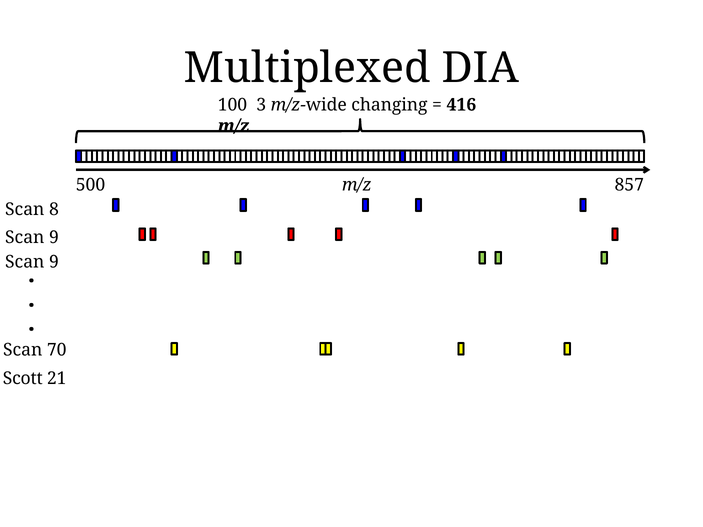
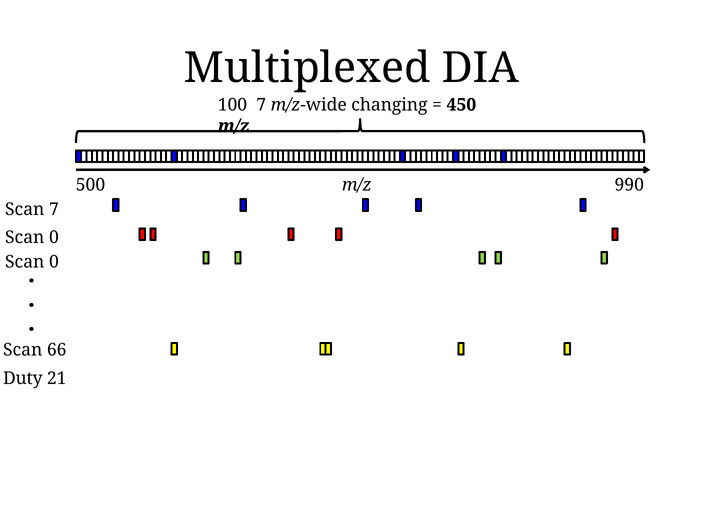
100 3: 3 -> 7
416: 416 -> 450
857: 857 -> 990
Scan 8: 8 -> 7
9 at (54, 238): 9 -> 0
9 at (54, 262): 9 -> 0
70: 70 -> 66
Scott: Scott -> Duty
